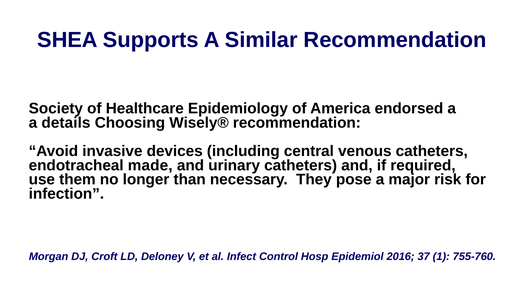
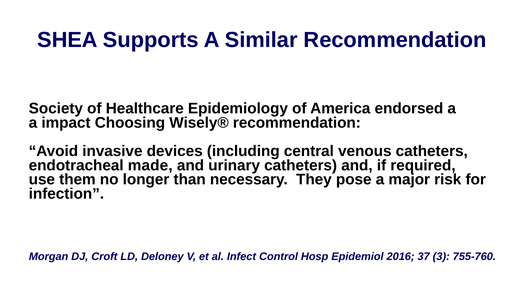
details: details -> impact
1: 1 -> 3
